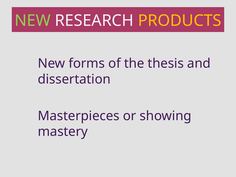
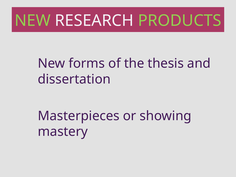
PRODUCTS colour: yellow -> light green
